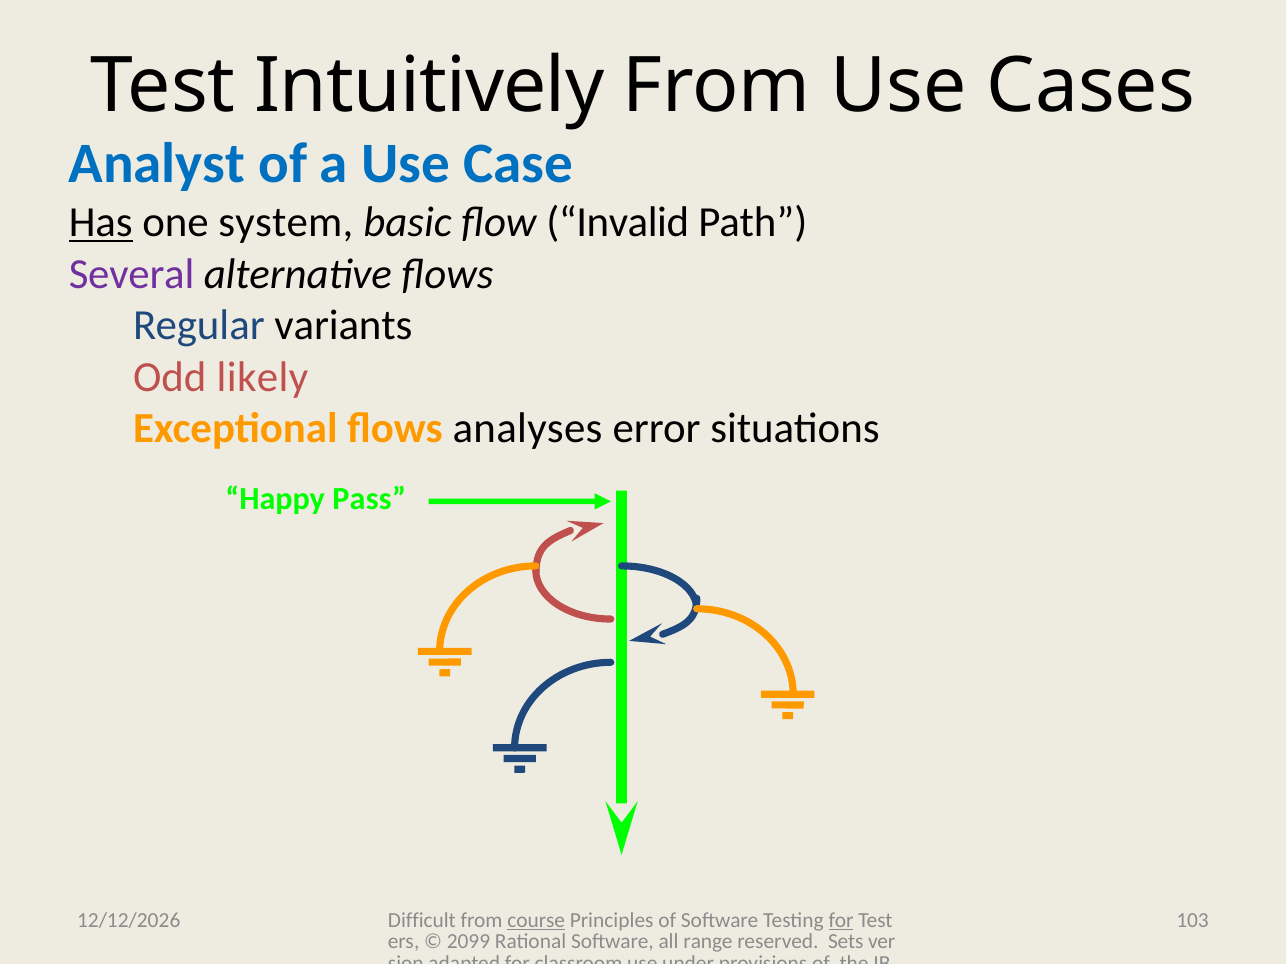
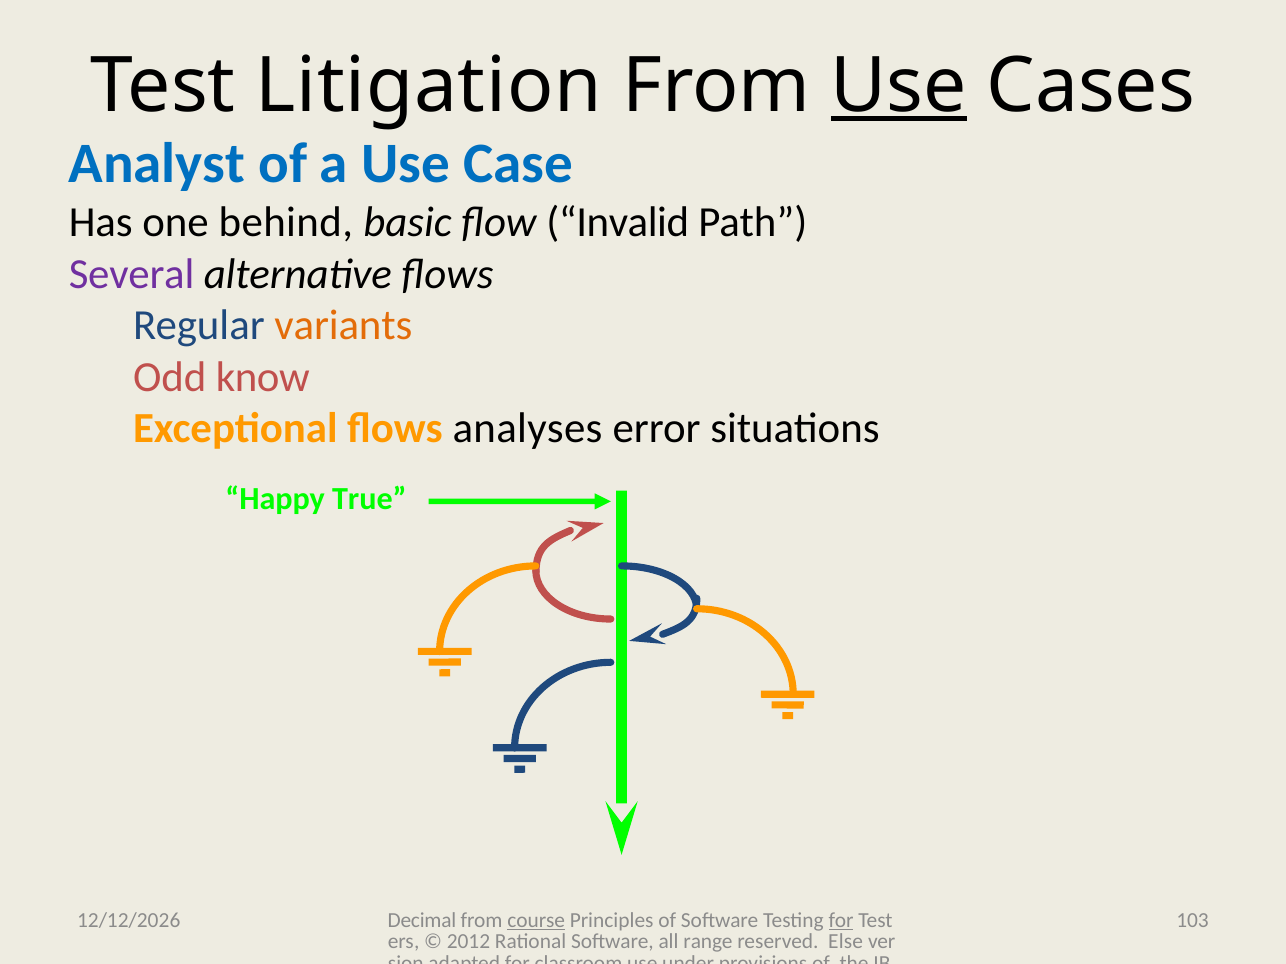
Intuitively: Intuitively -> Litigation
Use at (899, 86) underline: none -> present
Has underline: present -> none
system: system -> behind
variants colour: black -> orange
likely: likely -> know
Pass: Pass -> True
Difficult: Difficult -> Decimal
2099: 2099 -> 2012
Sets: Sets -> Else
